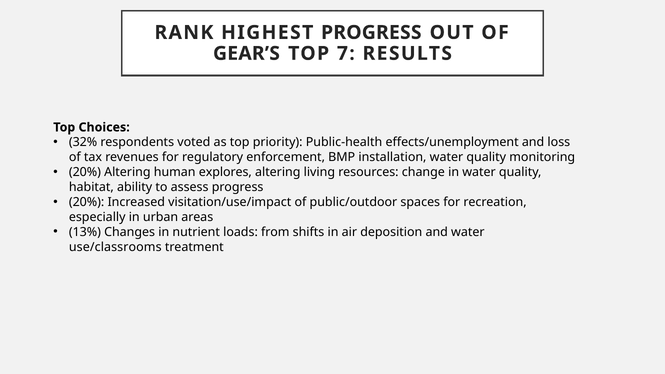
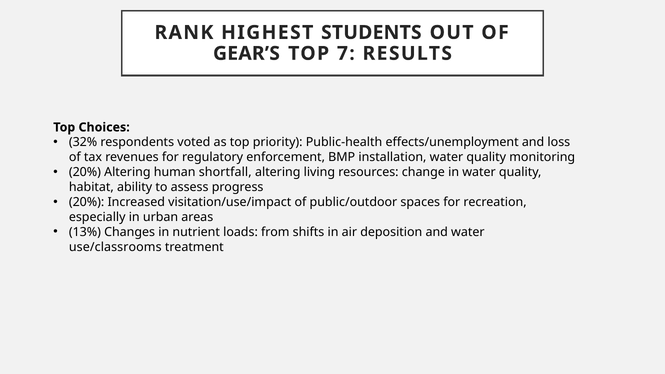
HIGHEST PROGRESS: PROGRESS -> STUDENTS
explores: explores -> shortfall
